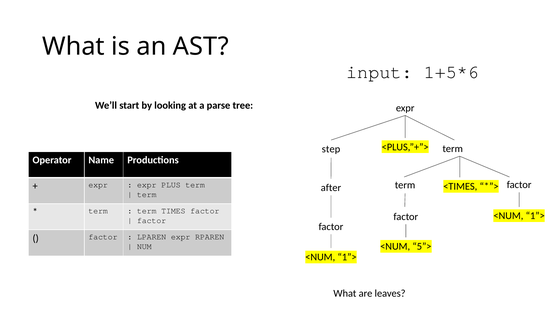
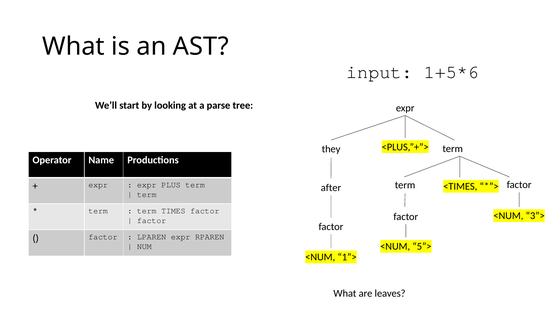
step: step -> they
factor <NUM 1”>: 1”> -> 3”>
